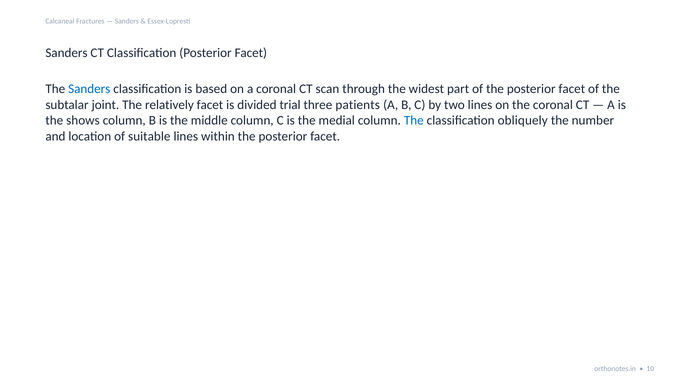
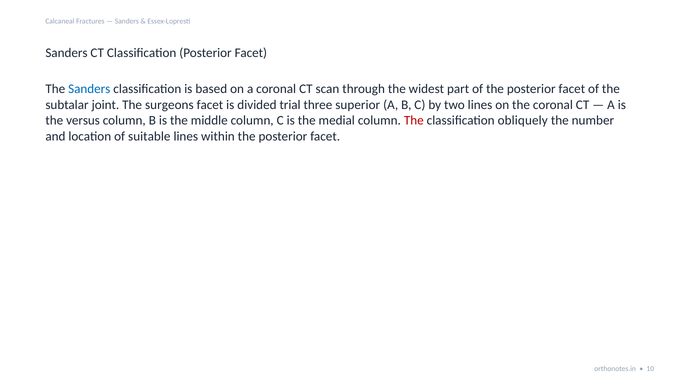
relatively: relatively -> surgeons
patients: patients -> superior
shows: shows -> versus
The at (414, 120) colour: blue -> red
